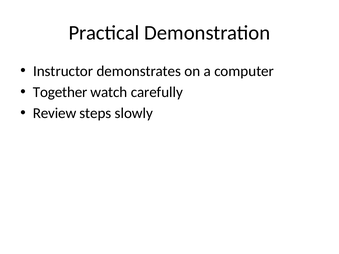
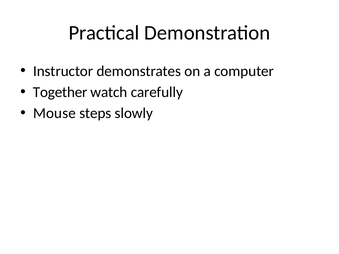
Review: Review -> Mouse
